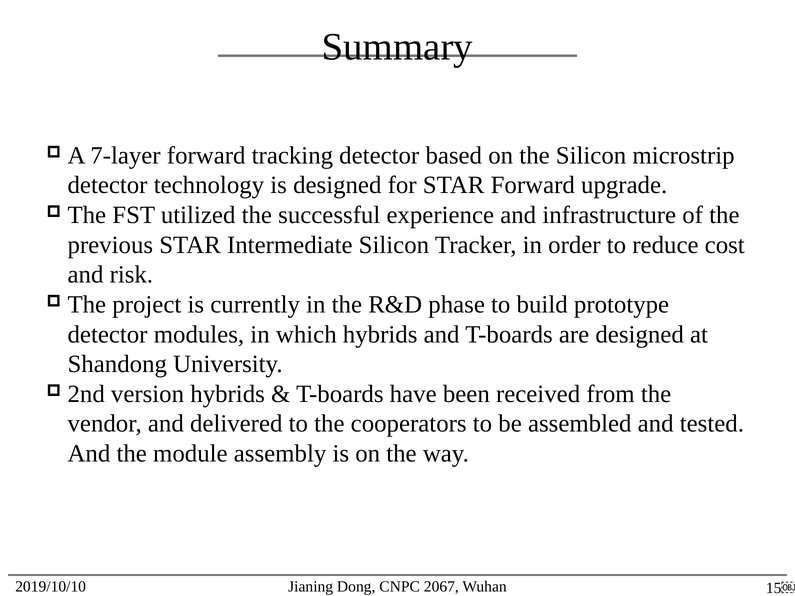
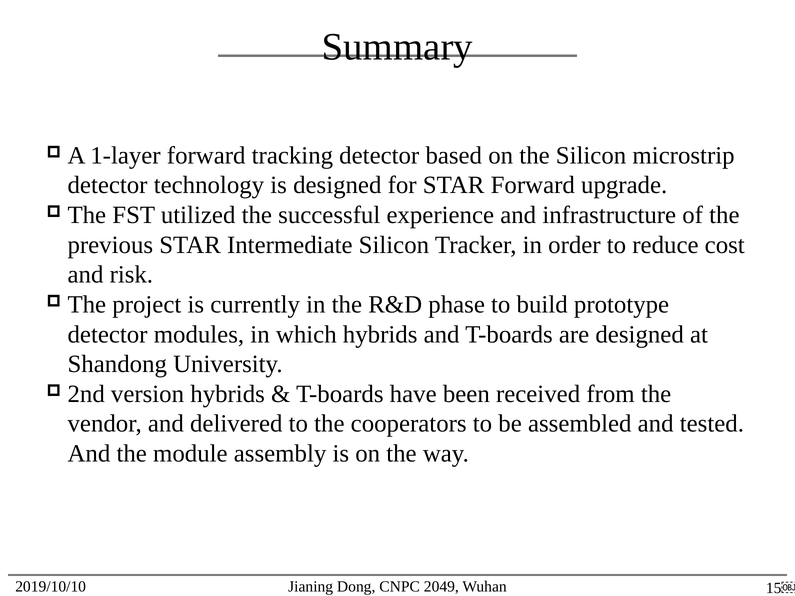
7-layer: 7-layer -> 1-layer
2067: 2067 -> 2049
